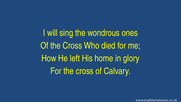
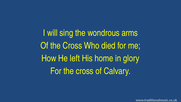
ones: ones -> arms
